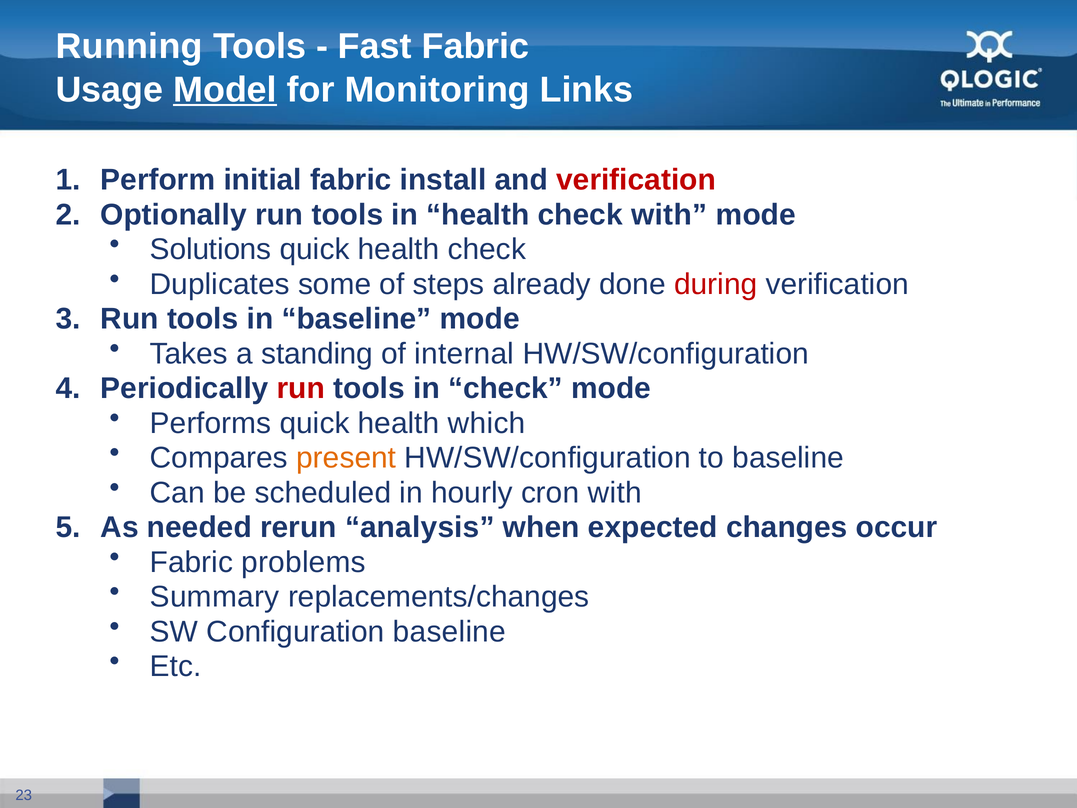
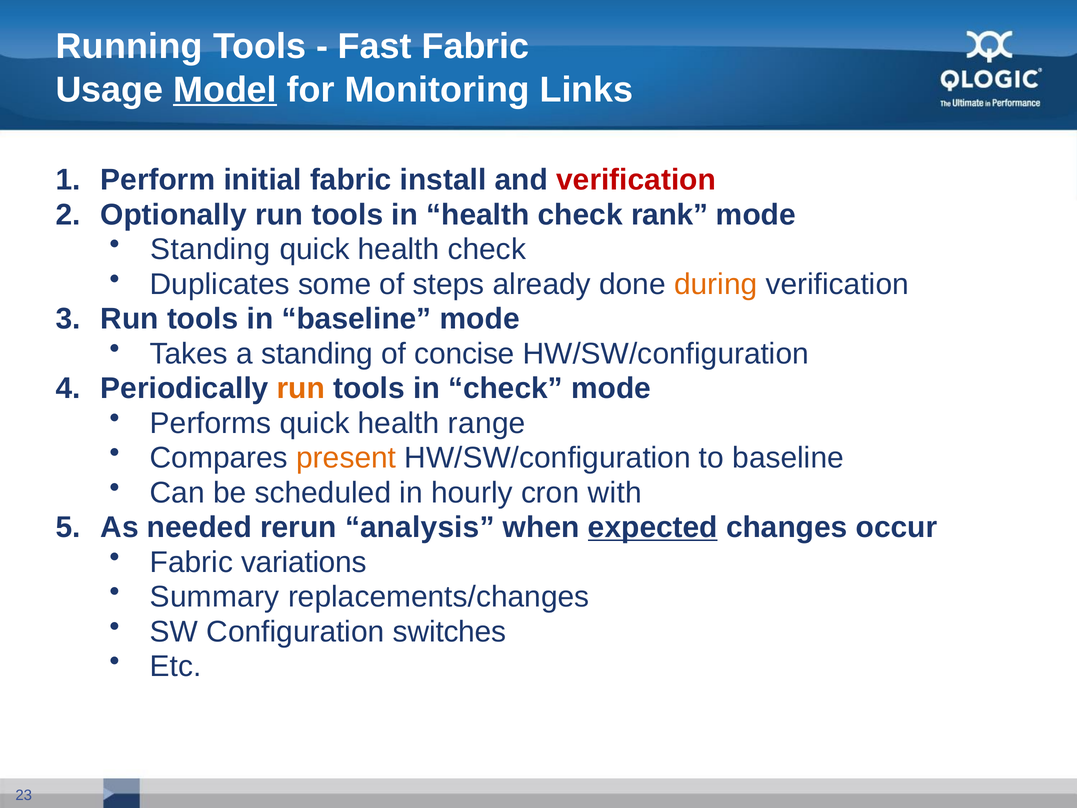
check with: with -> rank
Solutions at (211, 249): Solutions -> Standing
during colour: red -> orange
internal: internal -> concise
run at (301, 388) colour: red -> orange
which: which -> range
expected underline: none -> present
problems: problems -> variations
Configuration baseline: baseline -> switches
